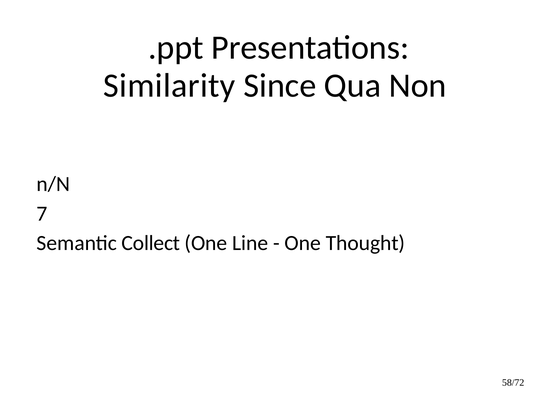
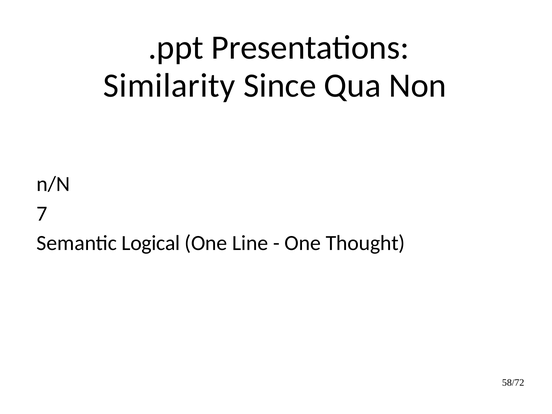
Collect: Collect -> Logical
